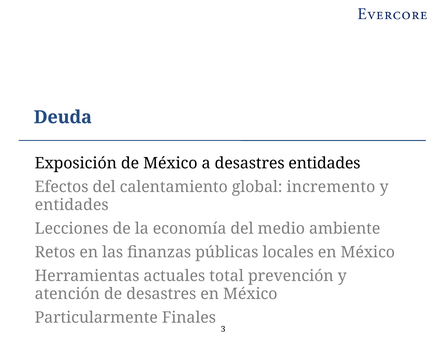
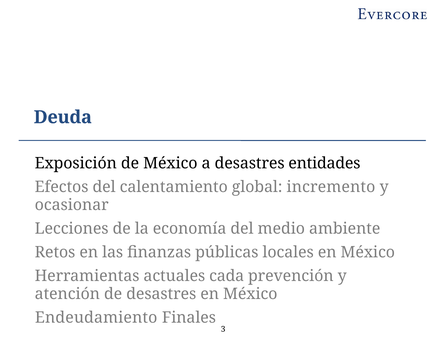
entidades at (72, 205): entidades -> ocasionar
total: total -> cada
Particularmente: Particularmente -> Endeudamiento
